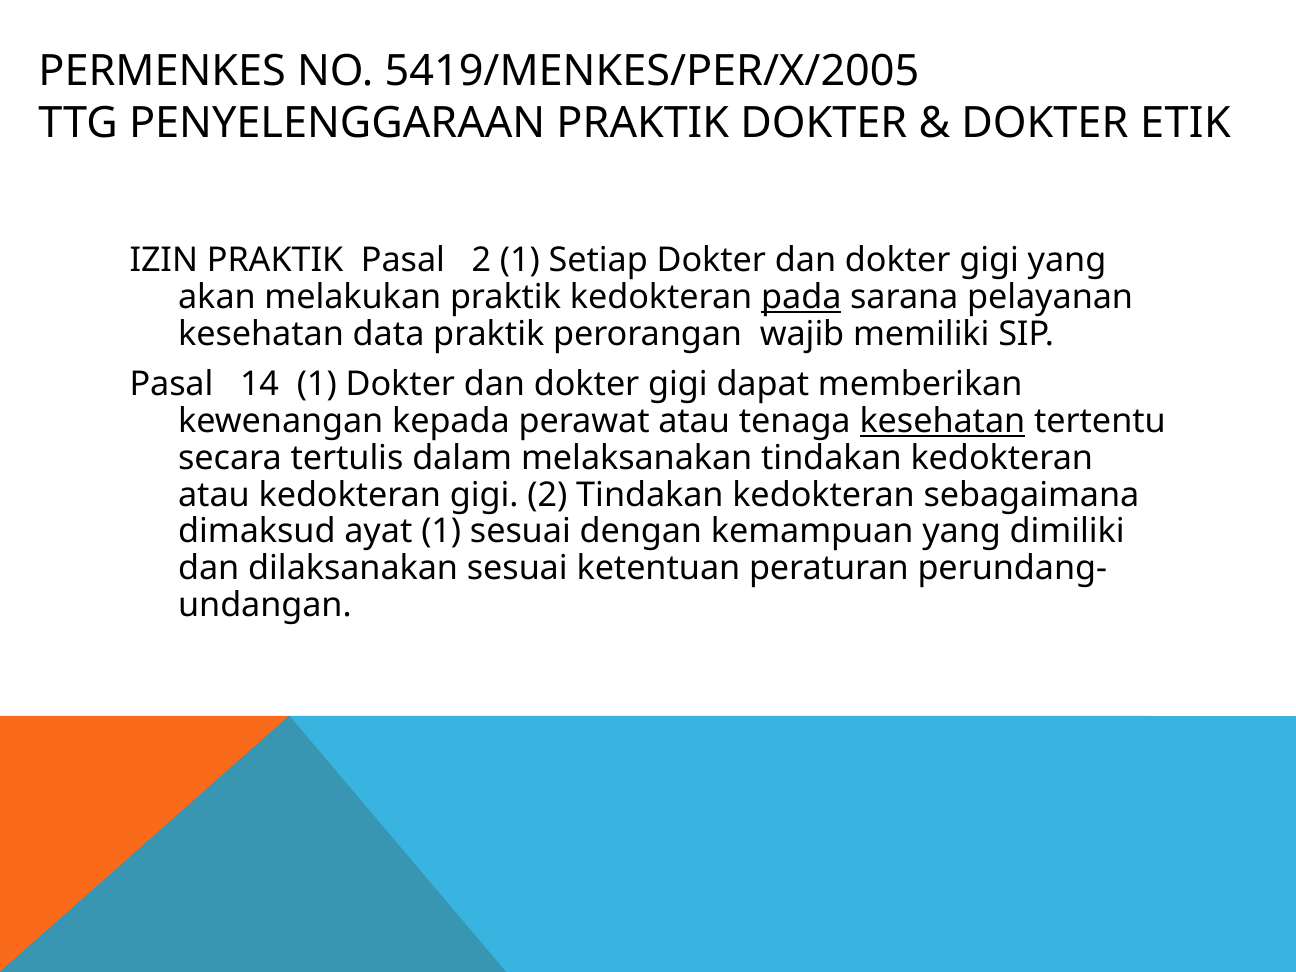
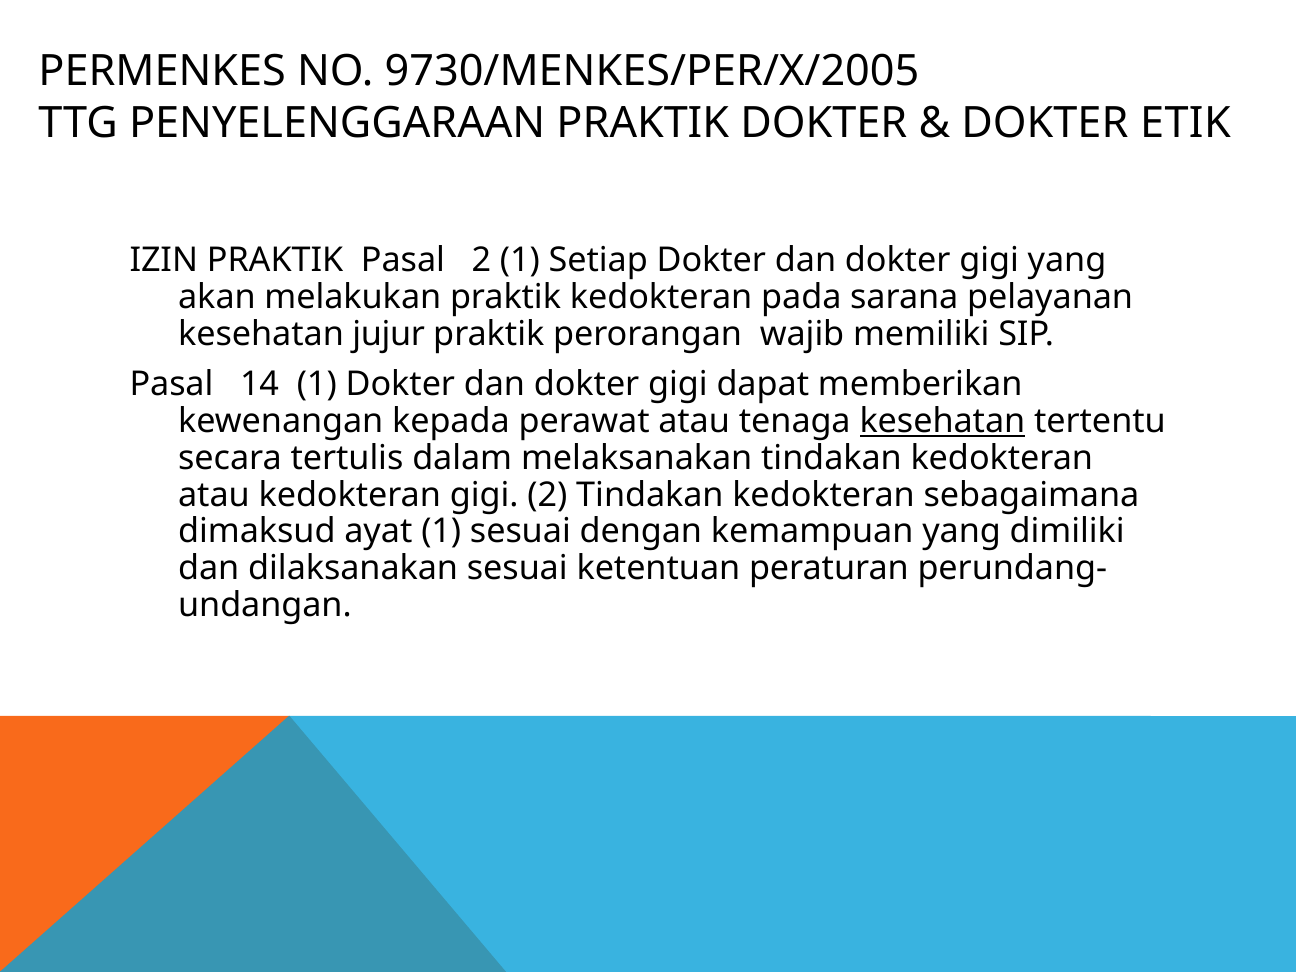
5419/MENKES/PER/X/2005: 5419/MENKES/PER/X/2005 -> 9730/MENKES/PER/X/2005
pada underline: present -> none
data: data -> jujur
